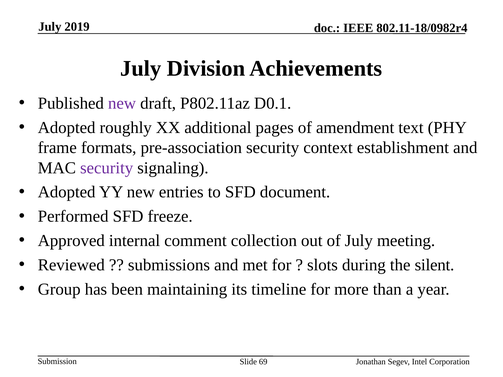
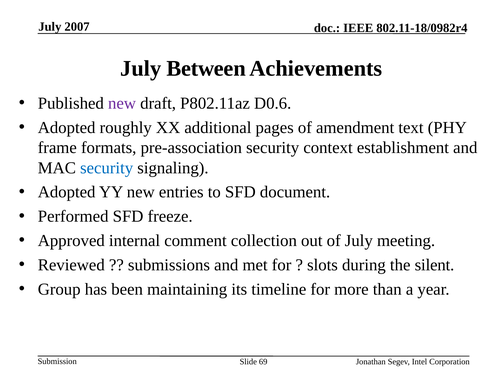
2019: 2019 -> 2007
Division: Division -> Between
D0.1: D0.1 -> D0.6
security at (107, 168) colour: purple -> blue
